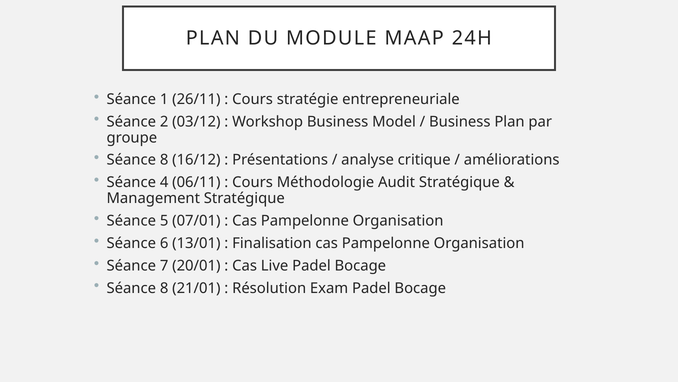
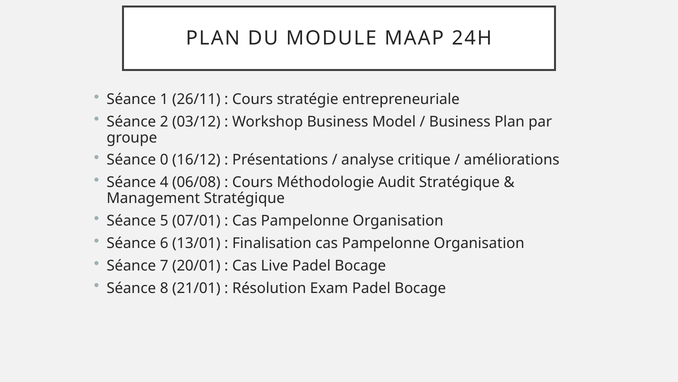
8 at (164, 160): 8 -> 0
06/11: 06/11 -> 06/08
